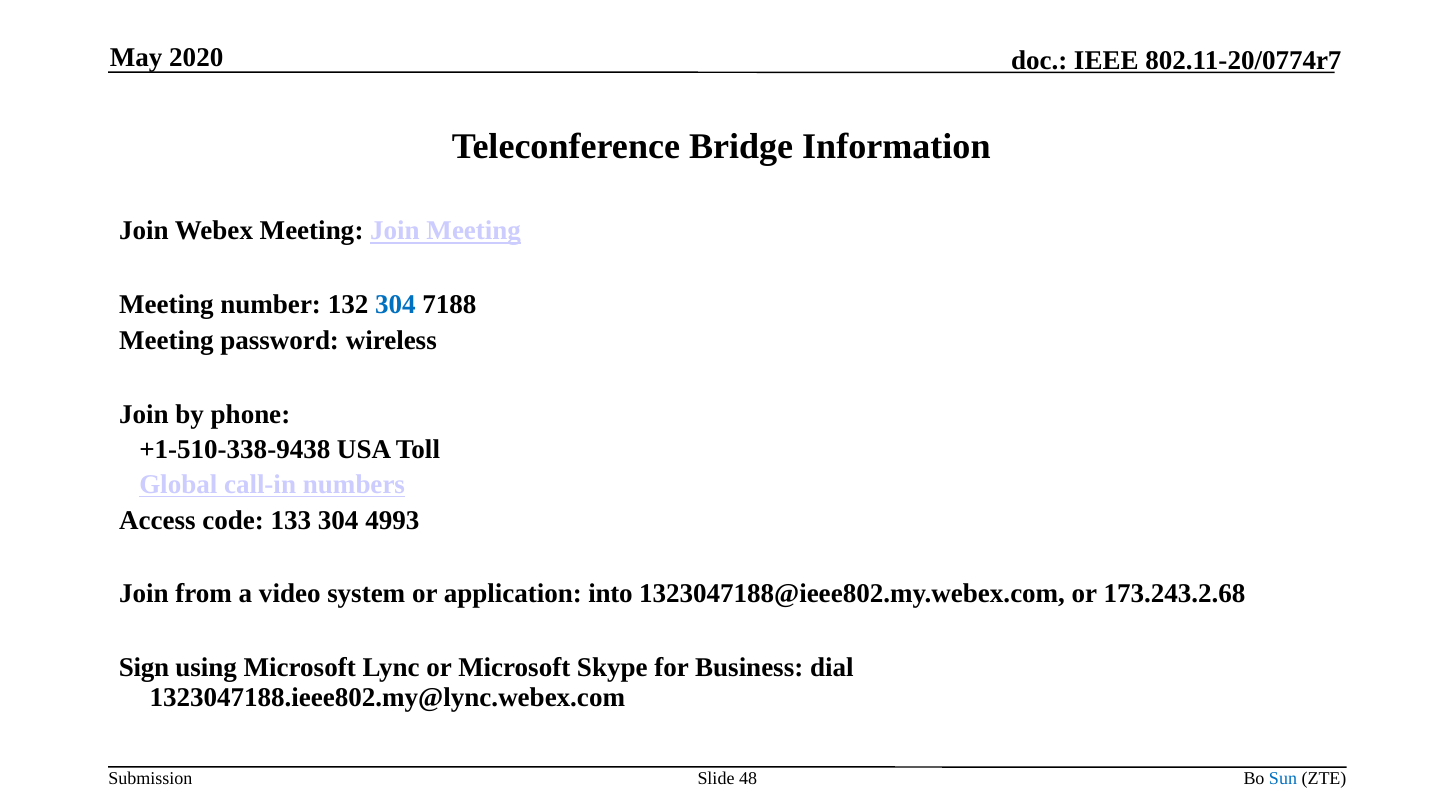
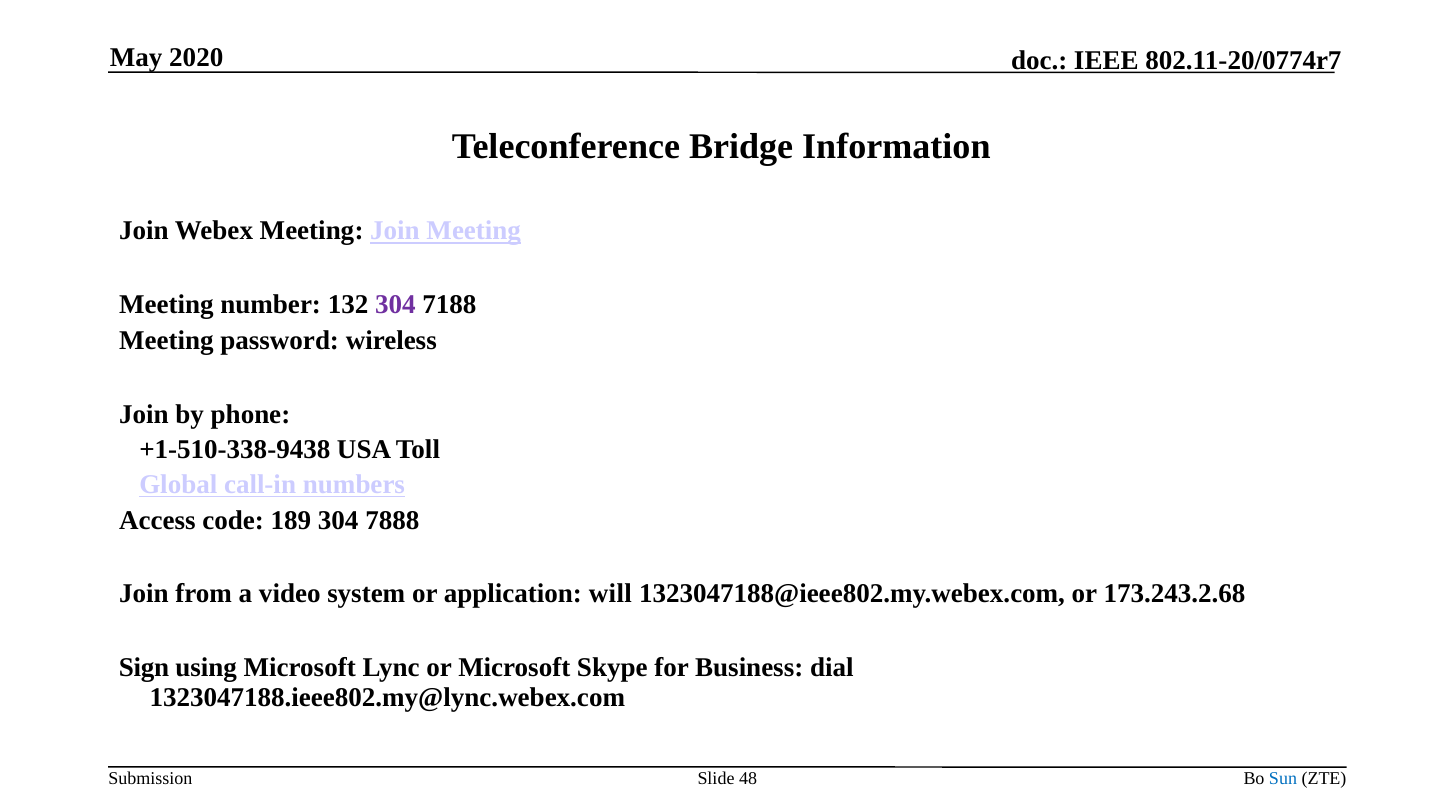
304 at (395, 305) colour: blue -> purple
133: 133 -> 189
4993: 4993 -> 7888
into: into -> will
